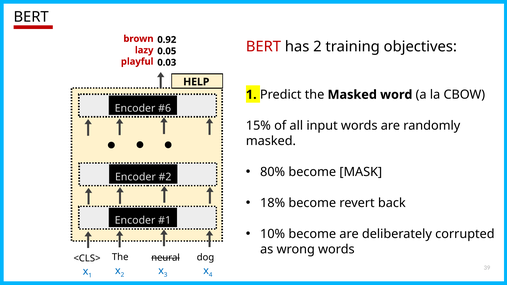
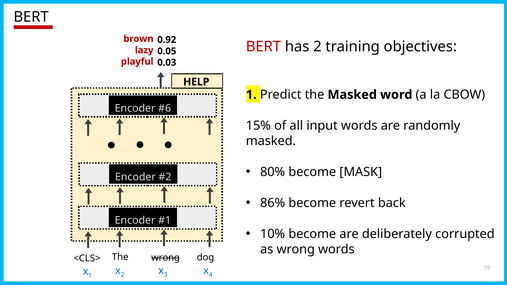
18%: 18% -> 86%
<CLS> neural: neural -> wrong
